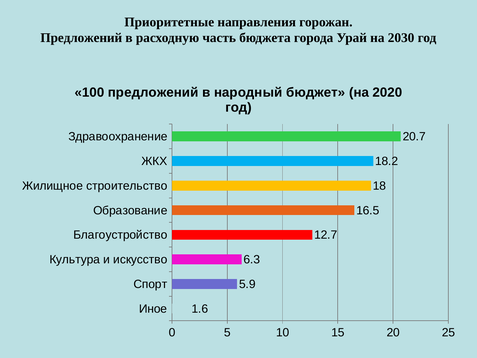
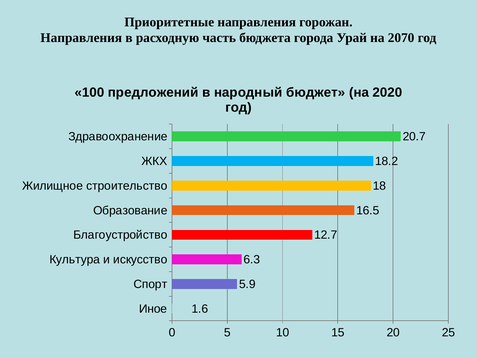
Предложений at (81, 38): Предложений -> Направления
2030: 2030 -> 2070
